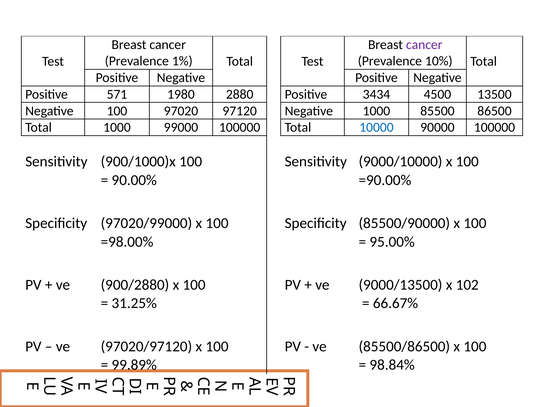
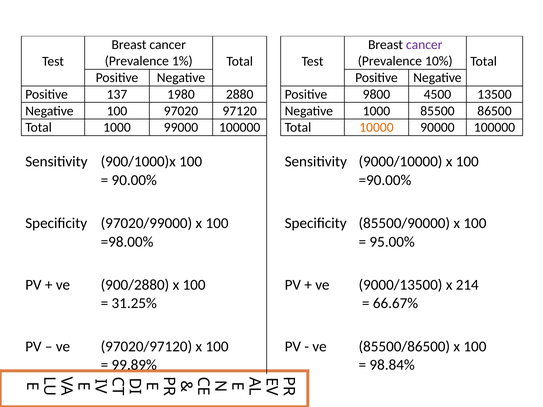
571: 571 -> 137
3434: 3434 -> 9800
10000 colour: blue -> orange
102: 102 -> 214
